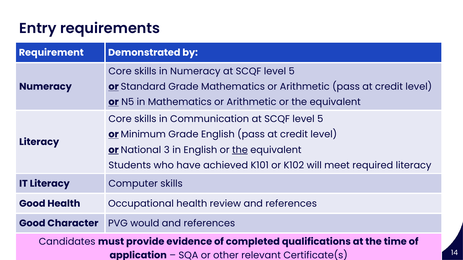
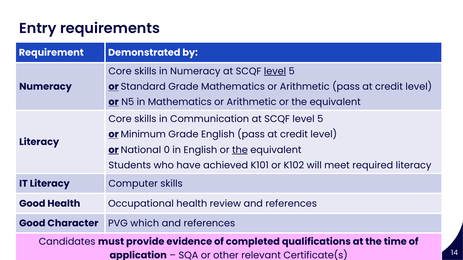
level at (275, 71) underline: none -> present
3: 3 -> 0
would: would -> which
